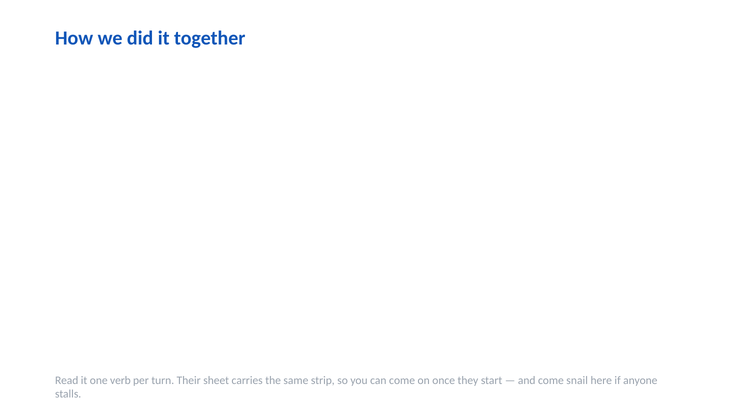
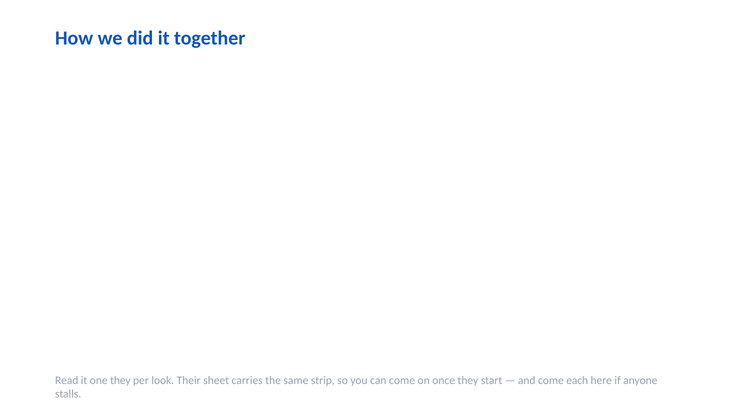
one verb: verb -> they
turn: turn -> look
snail: snail -> each
